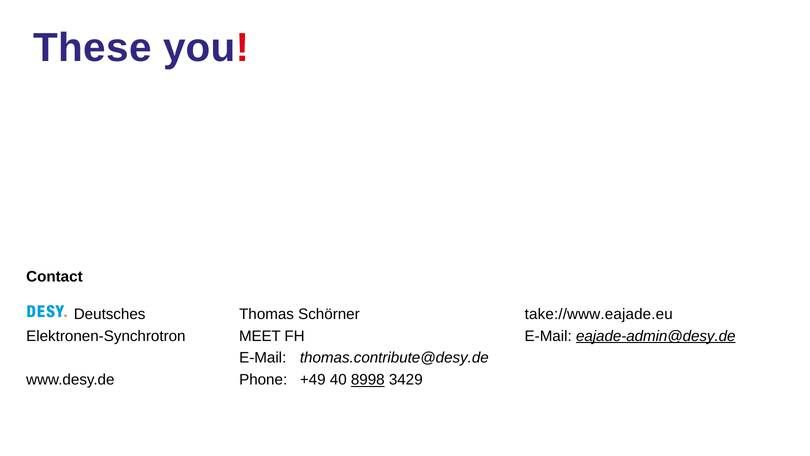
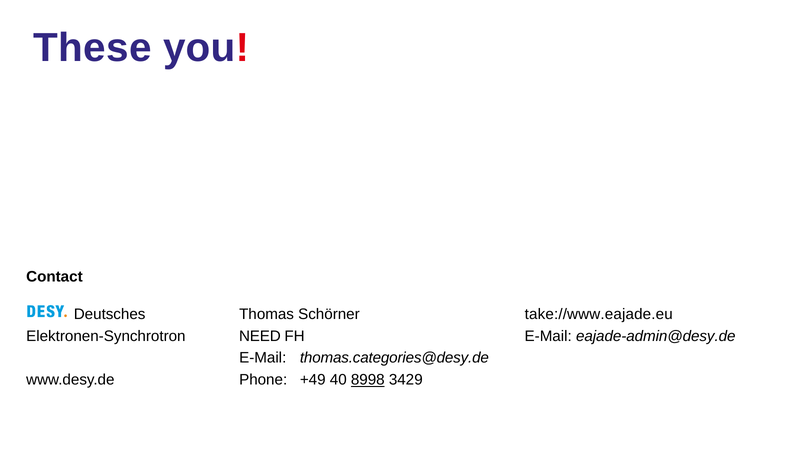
MEET: MEET -> NEED
eajade-admin@desy.de underline: present -> none
thomas.contribute@desy.de: thomas.contribute@desy.de -> thomas.categories@desy.de
